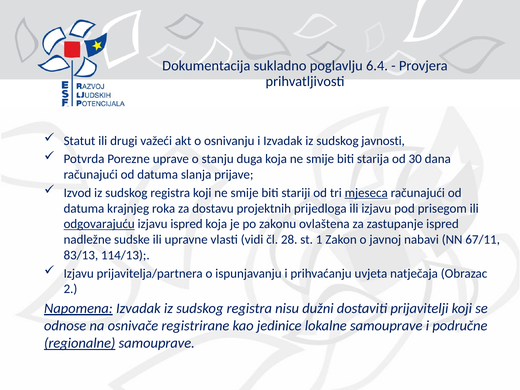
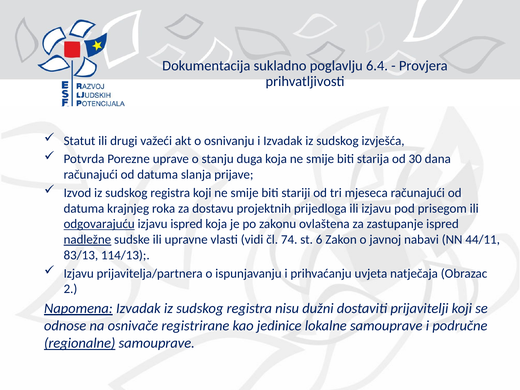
javnosti: javnosti -> izvješća
mjeseca underline: present -> none
nadležne underline: none -> present
28: 28 -> 74
1: 1 -> 6
67/11: 67/11 -> 44/11
